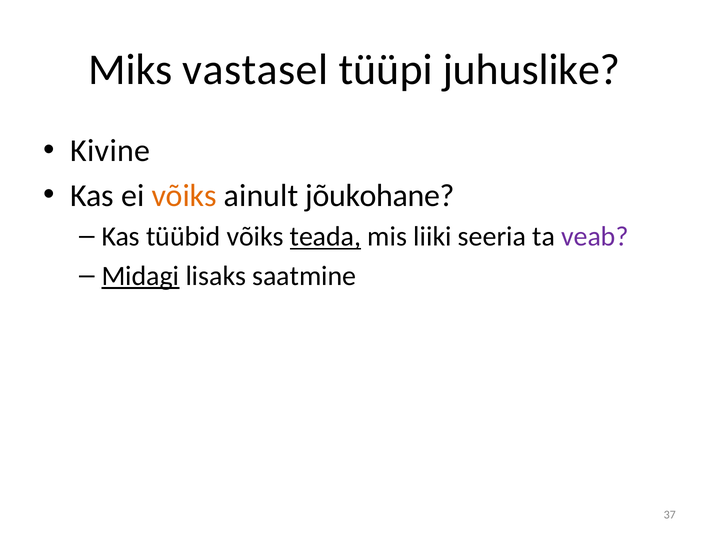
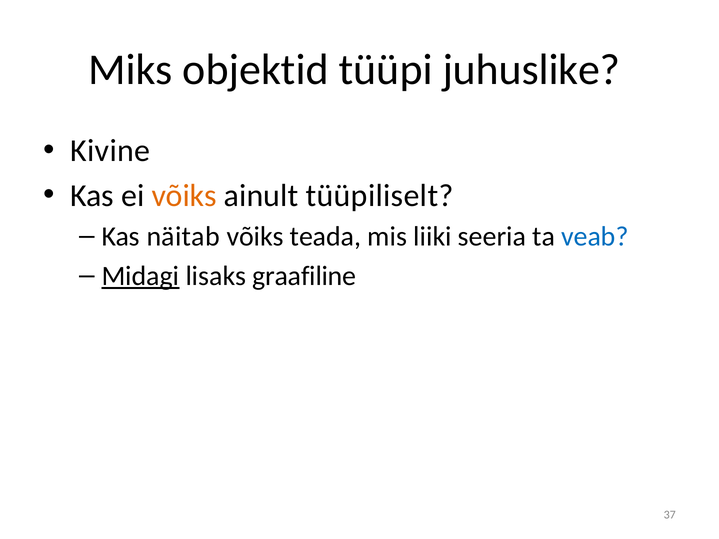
vastasel: vastasel -> objektid
jõukohane: jõukohane -> tüüpiliselt
tüübid: tüübid -> näitab
teada underline: present -> none
veab colour: purple -> blue
saatmine: saatmine -> graafiline
